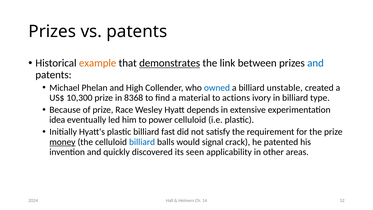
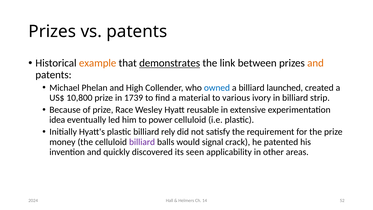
and at (316, 63) colour: blue -> orange
unstable: unstable -> launched
10,300: 10,300 -> 10,800
8368: 8368 -> 1739
actions: actions -> various
type: type -> strip
depends: depends -> reusable
fast: fast -> rely
money underline: present -> none
billiard at (142, 142) colour: blue -> purple
